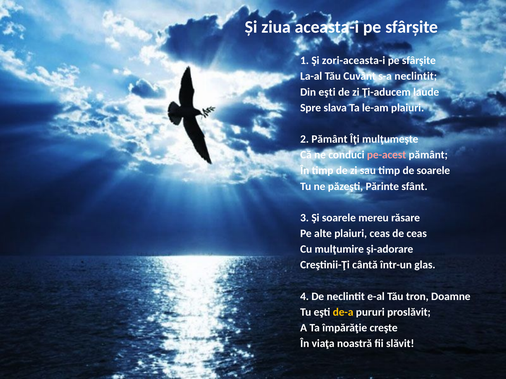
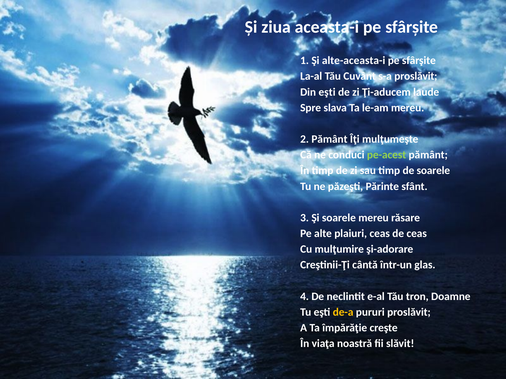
zori-aceasta-i: zori-aceasta-i -> alte-aceasta-i
s-a neclintit: neclintit -> proslăvit
le-am plaiuri: plaiuri -> mereu
pe-acest colour: pink -> light green
